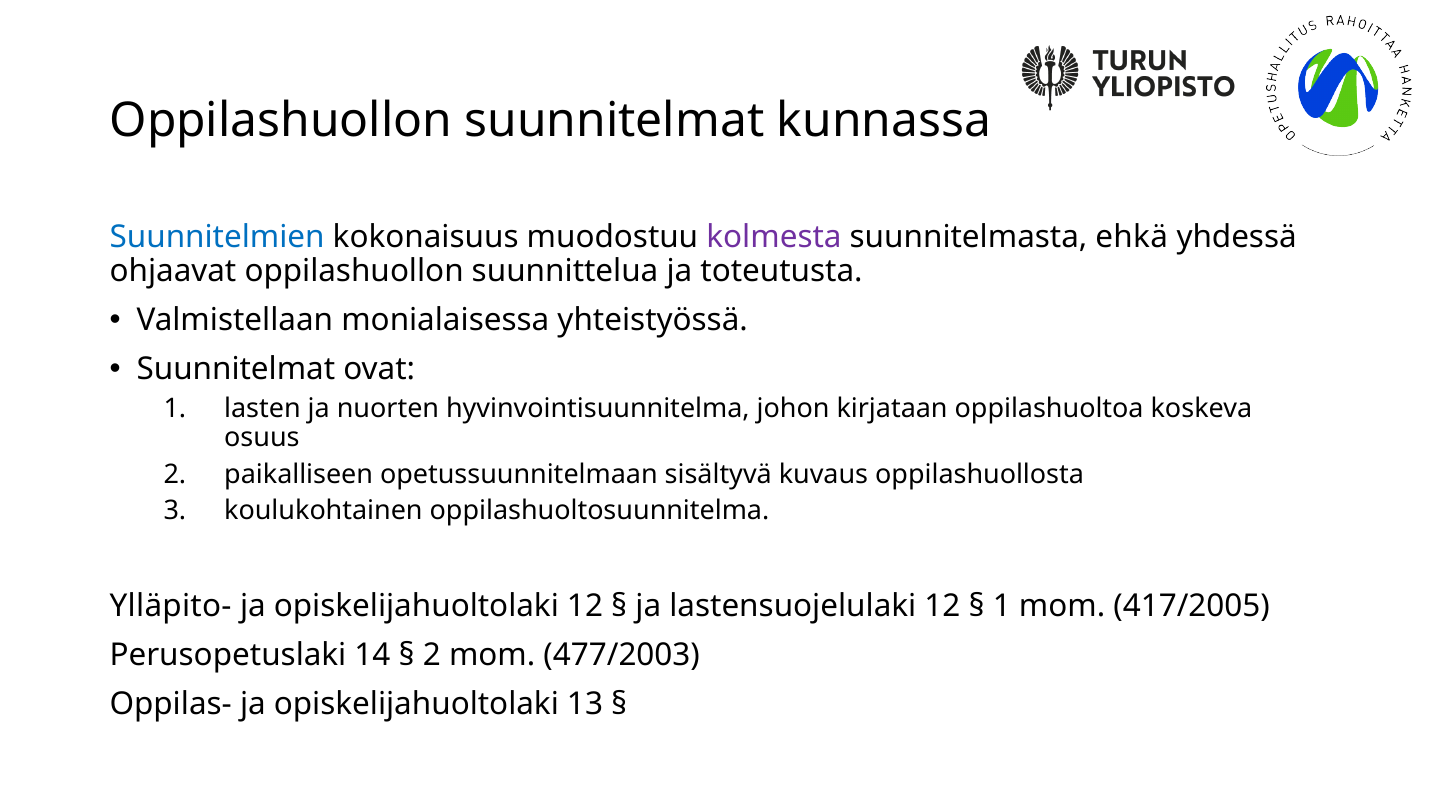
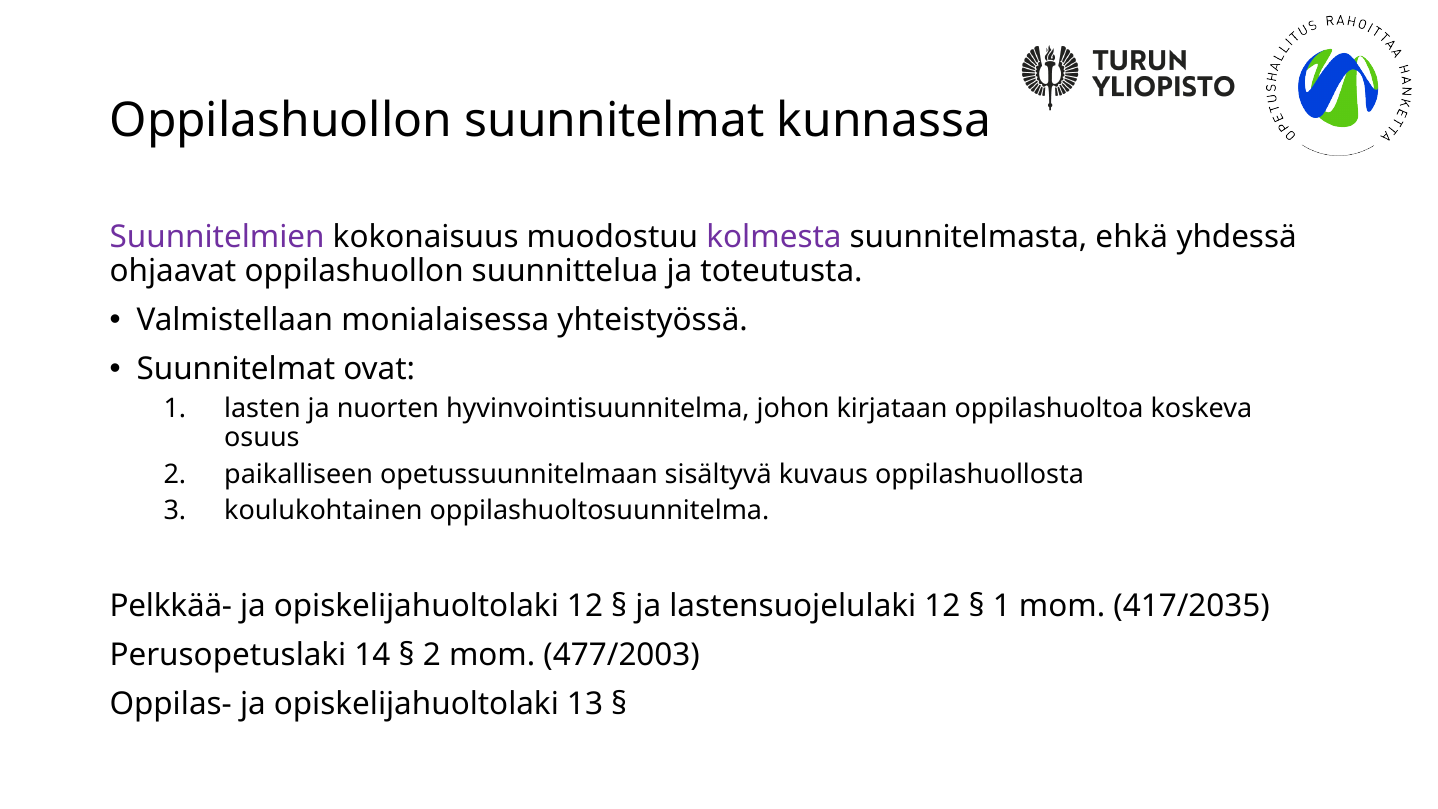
Suunnitelmien colour: blue -> purple
Ylläpito-: Ylläpito- -> Pelkkää-
417/2005: 417/2005 -> 417/2035
